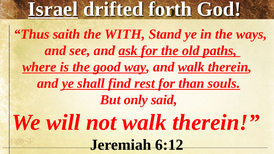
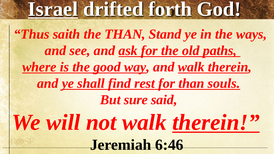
the WITH: WITH -> THAN
only: only -> sure
therein at (216, 122) underline: none -> present
6:12: 6:12 -> 6:46
